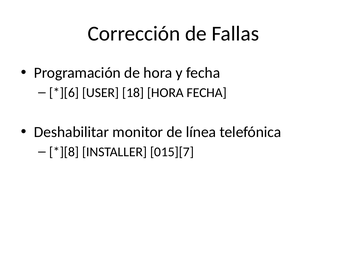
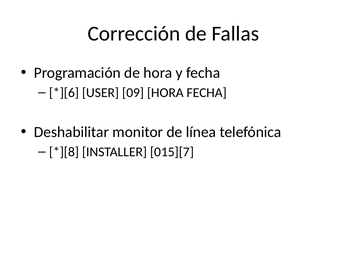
18: 18 -> 09
